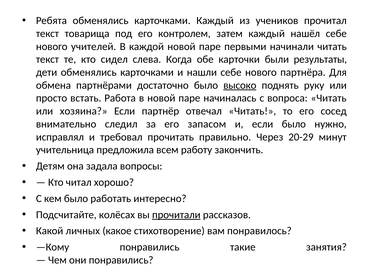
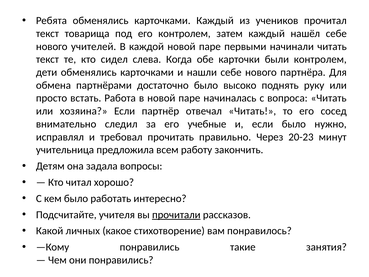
были результаты: результаты -> контролем
высоко underline: present -> none
запасом: запасом -> учебные
20-29: 20-29 -> 20-23
колёсах: колёсах -> учителя
